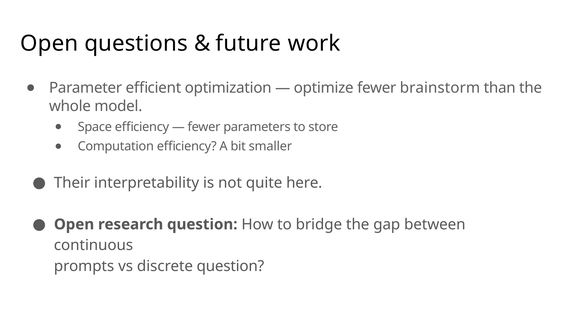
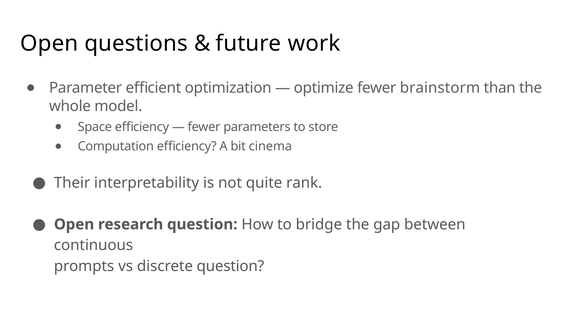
smaller: smaller -> cinema
here: here -> rank
